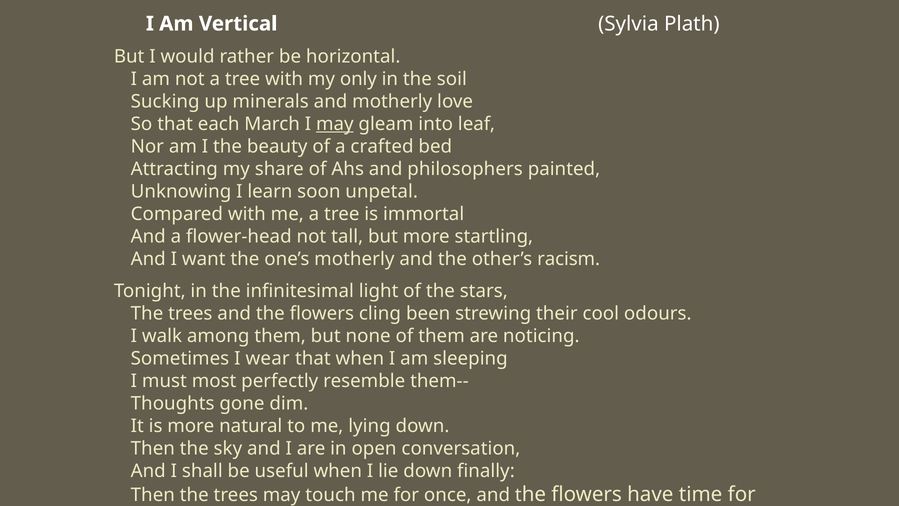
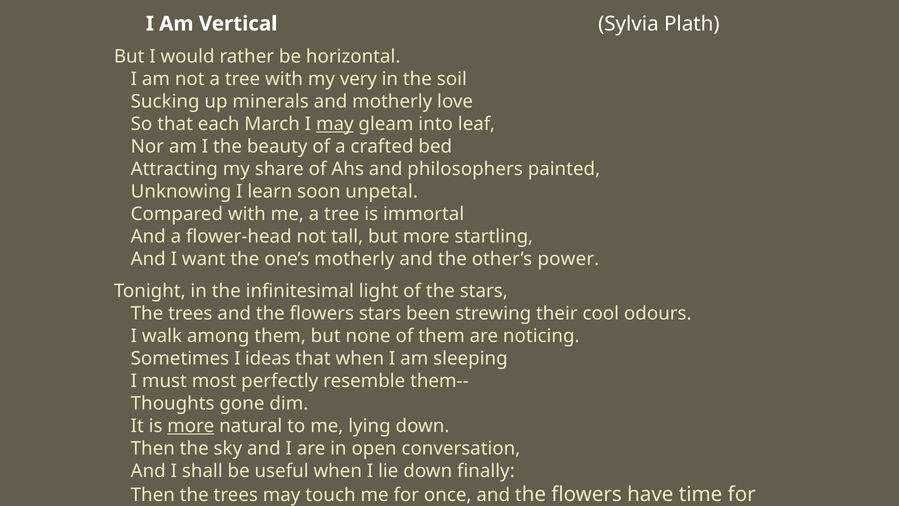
only: only -> very
racism: racism -> power
flowers cling: cling -> stars
wear: wear -> ideas
more at (191, 426) underline: none -> present
